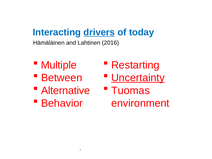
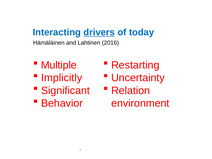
Between: Between -> Implicitly
Uncertainty underline: present -> none
Alternative: Alternative -> Significant
Tuomas: Tuomas -> Relation
